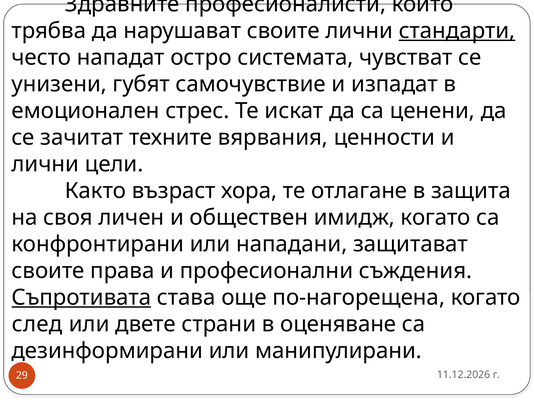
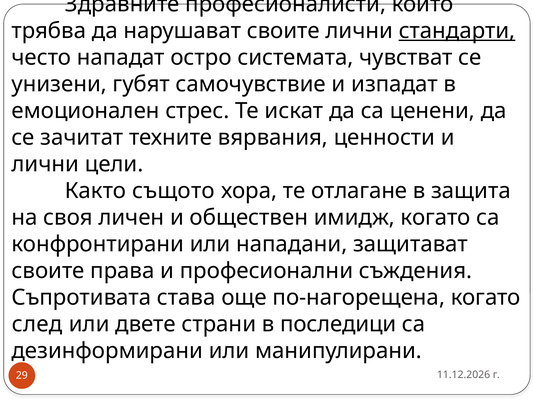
възраст: възраст -> същото
Съпротивата underline: present -> none
оценяване: оценяване -> последици
